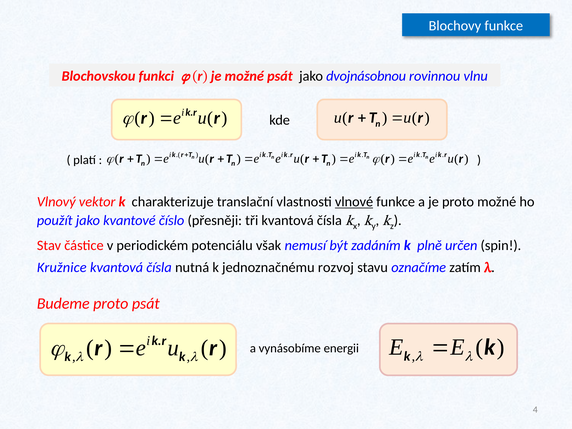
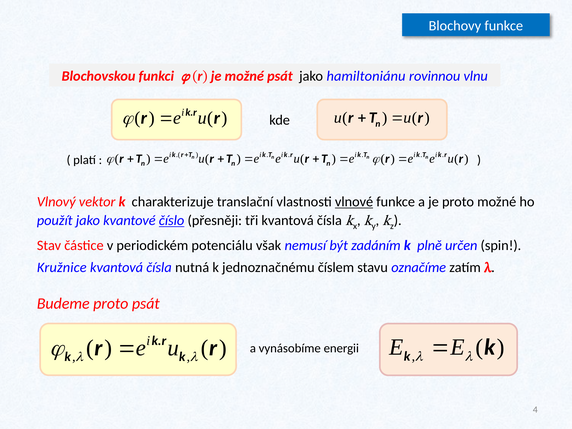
dvojnásobnou: dvojnásobnou -> hamiltoniánu
číslo underline: none -> present
rozvoj: rozvoj -> číslem
